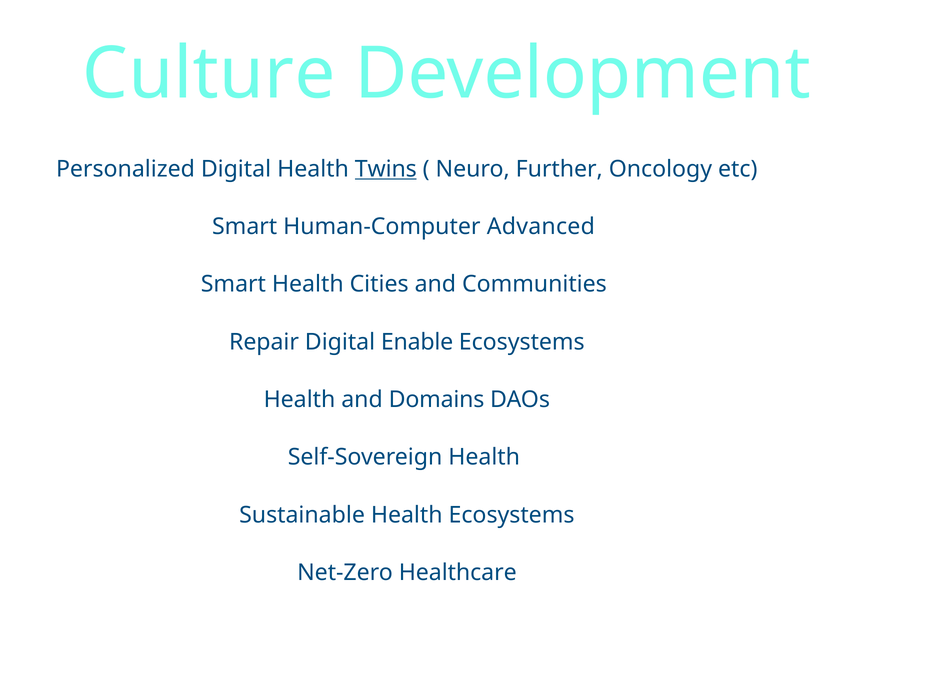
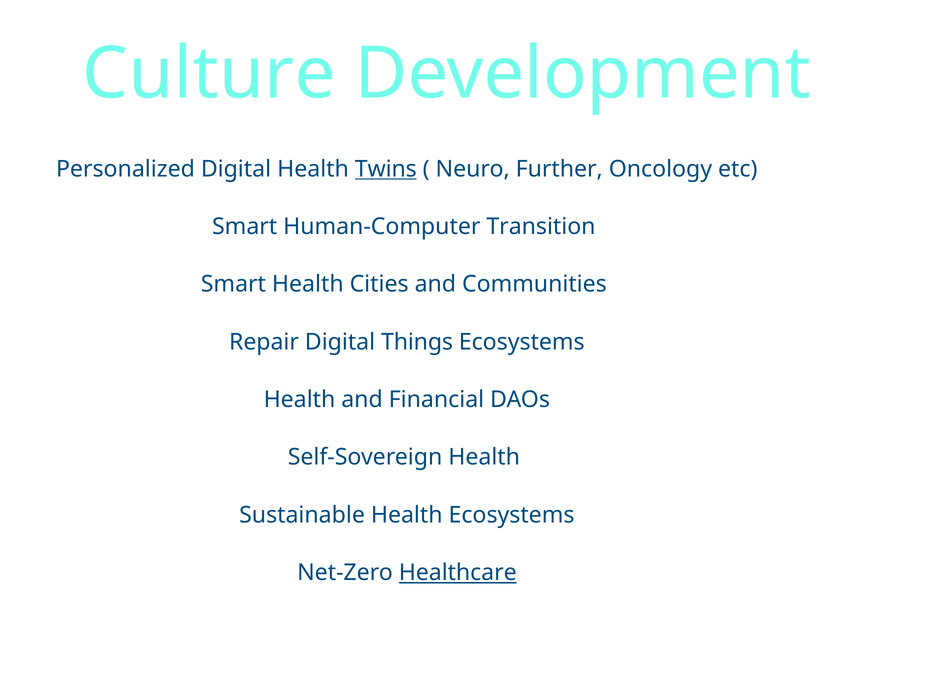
Advanced: Advanced -> Transition
Enable: Enable -> Things
Domains: Domains -> Financial
Healthcare underline: none -> present
